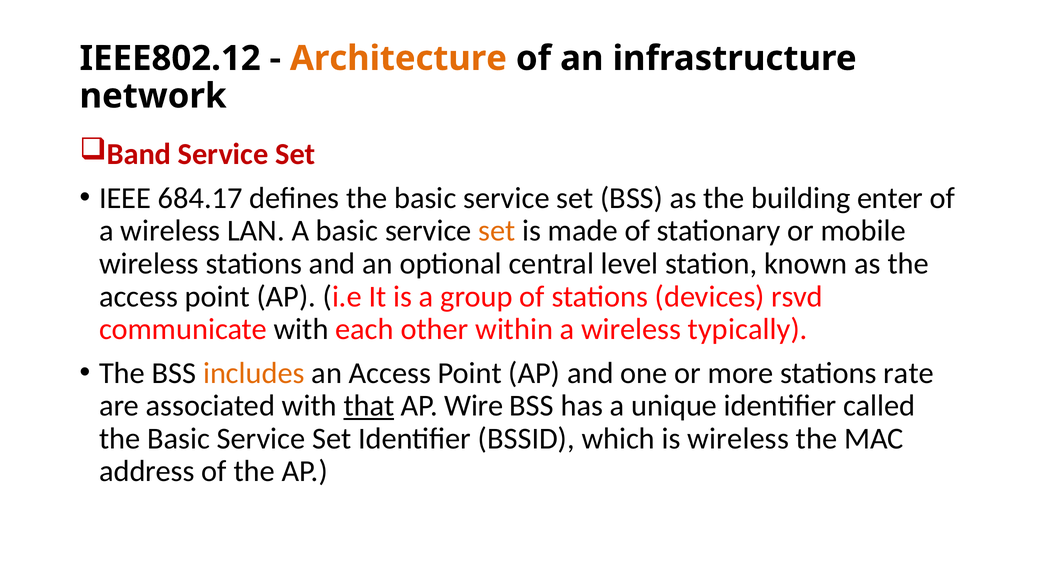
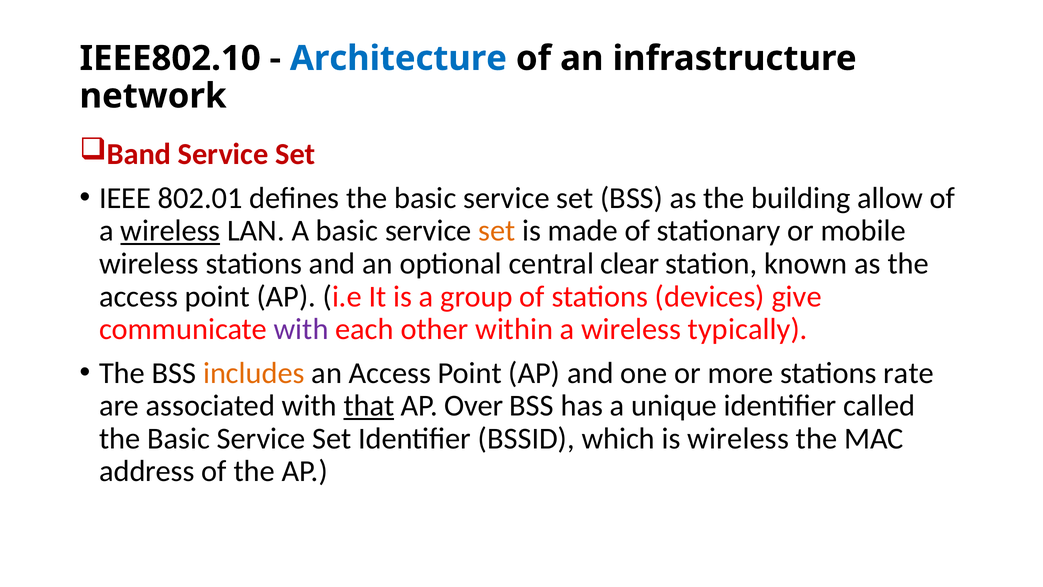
IEEE802.12: IEEE802.12 -> IEEE802.10
Architecture colour: orange -> blue
684.17: 684.17 -> 802.01
enter: enter -> allow
wireless at (170, 231) underline: none -> present
level: level -> clear
rsvd: rsvd -> give
with at (301, 329) colour: black -> purple
Wire: Wire -> Over
